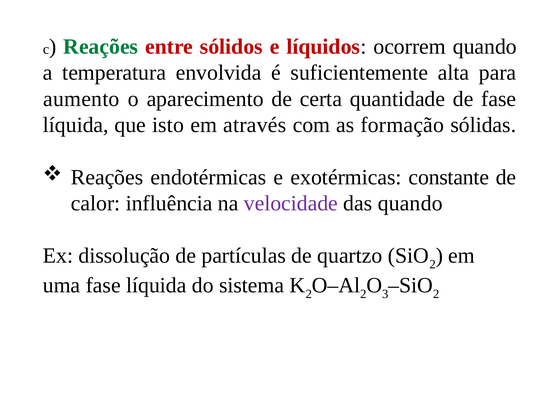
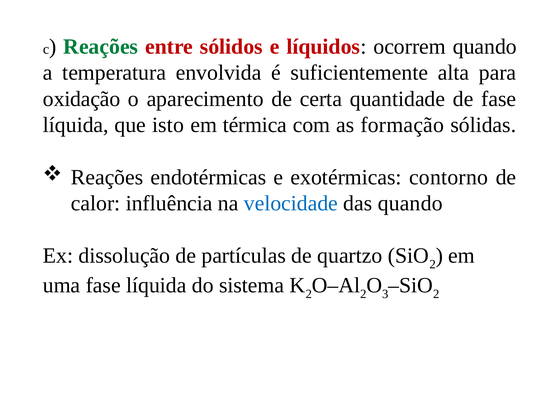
aumento: aumento -> oxidação
através: através -> térmica
constante: constante -> contorno
velocidade colour: purple -> blue
